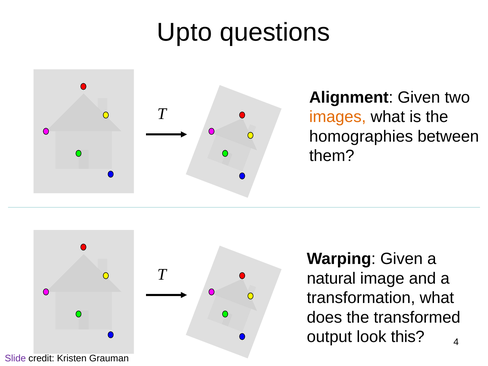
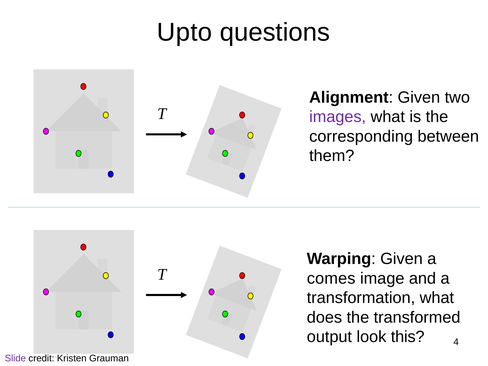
images colour: orange -> purple
homographies: homographies -> corresponding
natural: natural -> comes
